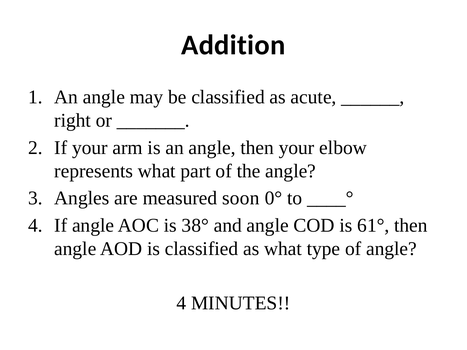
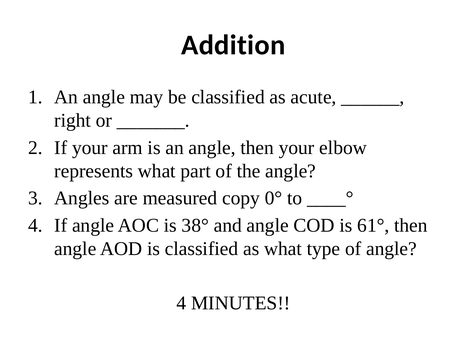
soon: soon -> copy
